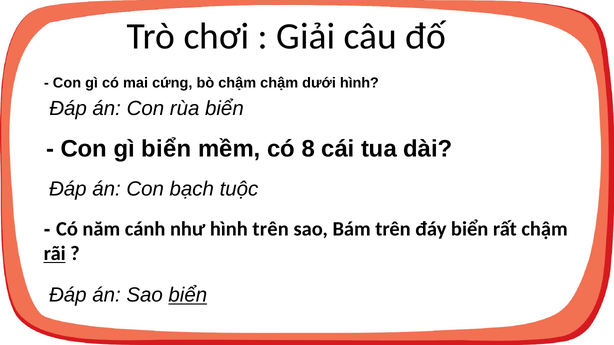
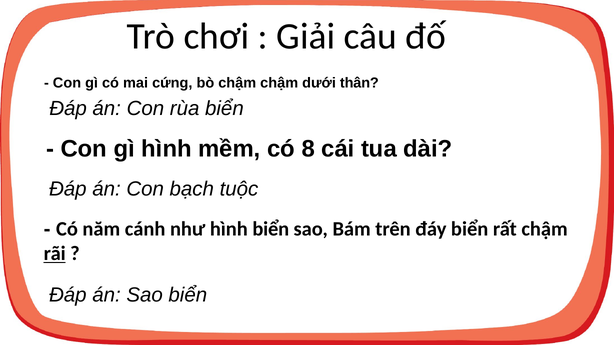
dưới hình: hình -> thân
gì biển: biển -> hình
hình trên: trên -> biển
biển at (188, 296) underline: present -> none
